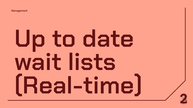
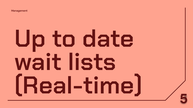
2: 2 -> 5
